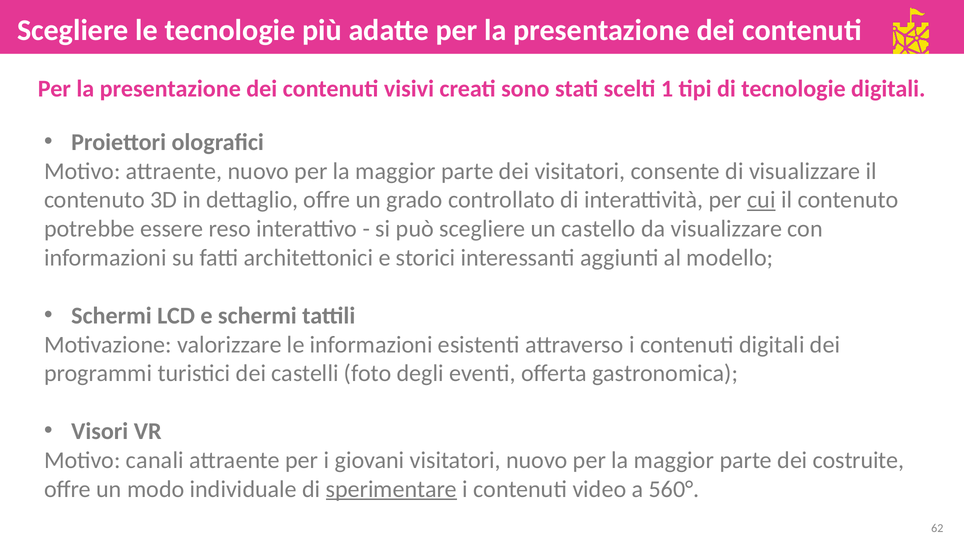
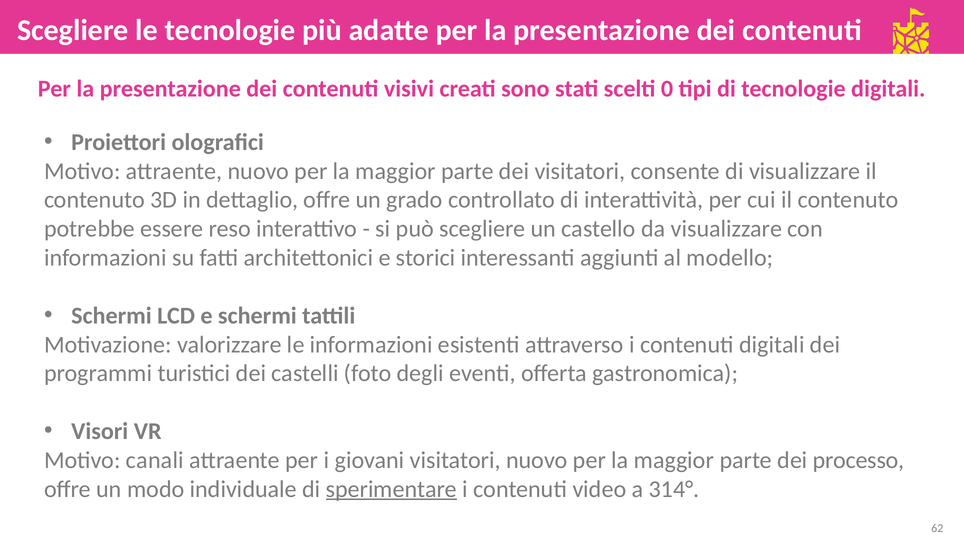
1: 1 -> 0
cui underline: present -> none
costruite: costruite -> processo
560°: 560° -> 314°
